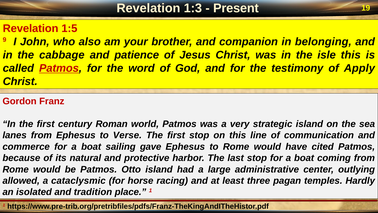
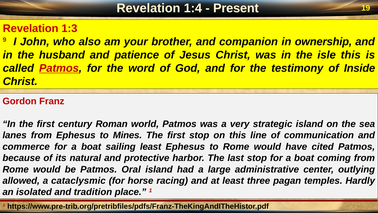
1:3: 1:3 -> 1:4
1:5: 1:5 -> 1:3
belonging: belonging -> ownership
cabbage: cabbage -> husband
Apply: Apply -> Inside
Verse: Verse -> Mines
sailing gave: gave -> least
Otto: Otto -> Oral
